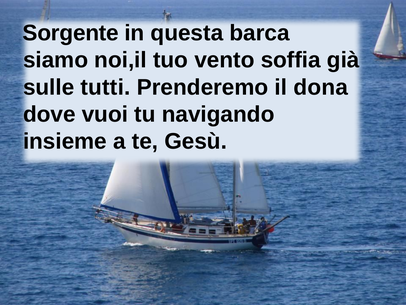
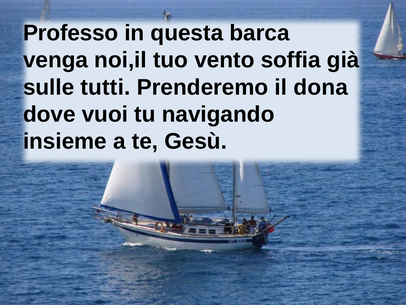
Sorgente: Sorgente -> Professo
siamo: siamo -> venga
